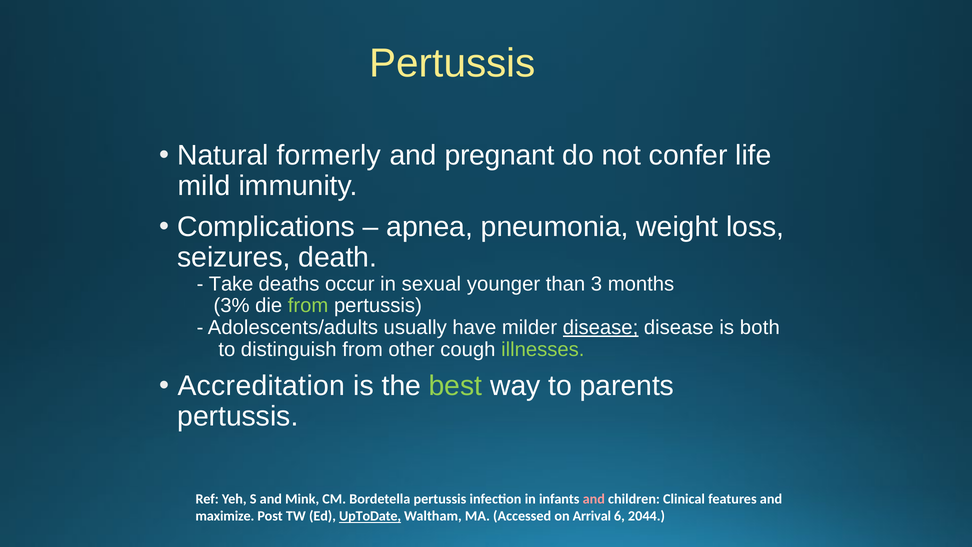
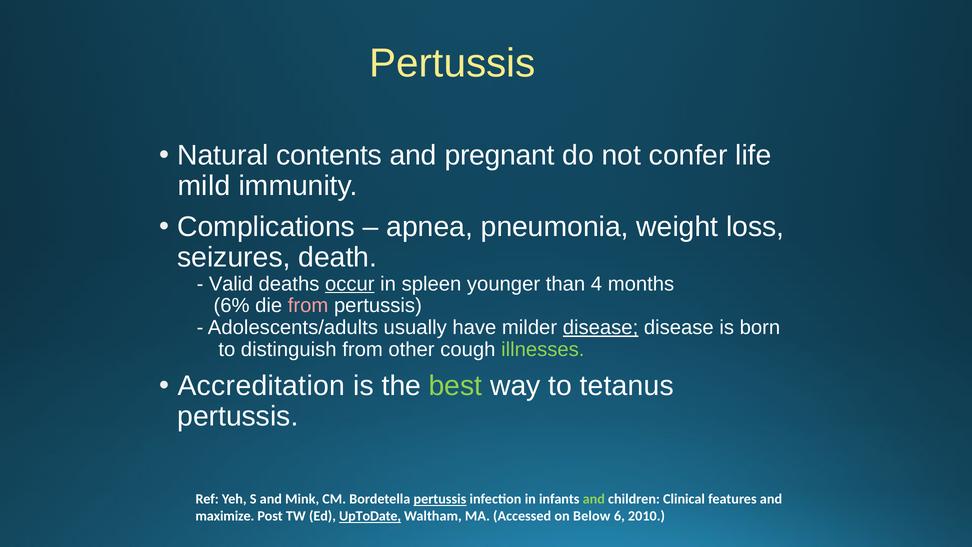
formerly: formerly -> contents
Take: Take -> Valid
occur underline: none -> present
sexual: sexual -> spleen
3: 3 -> 4
3%: 3% -> 6%
from at (308, 306) colour: light green -> pink
both: both -> born
parents: parents -> tetanus
pertussis at (440, 499) underline: none -> present
and at (594, 499) colour: pink -> light green
Arrival: Arrival -> Below
2044: 2044 -> 2010
